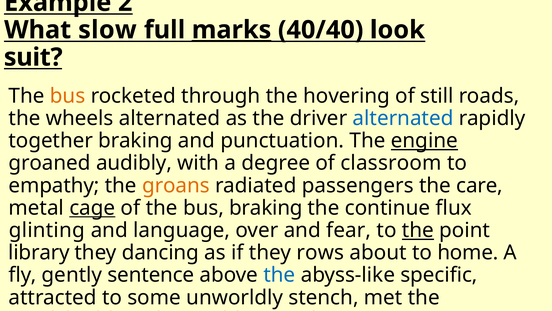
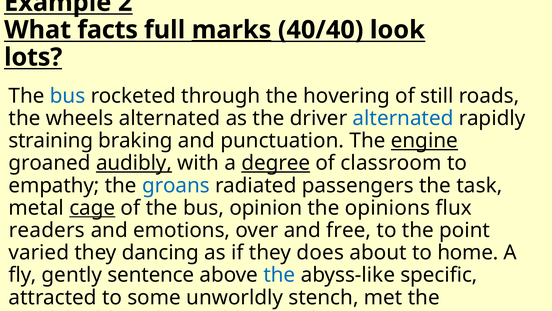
slow: slow -> facts
suit: suit -> lots
bus at (68, 96) colour: orange -> blue
together: together -> straining
audibly underline: none -> present
degree underline: none -> present
groans colour: orange -> blue
care: care -> task
bus braking: braking -> opinion
continue: continue -> opinions
glinting: glinting -> readers
language: language -> emotions
fear: fear -> free
the at (418, 230) underline: present -> none
library: library -> varied
rows: rows -> does
